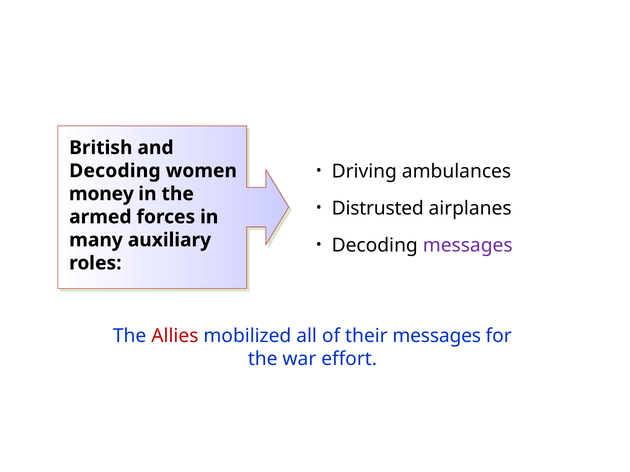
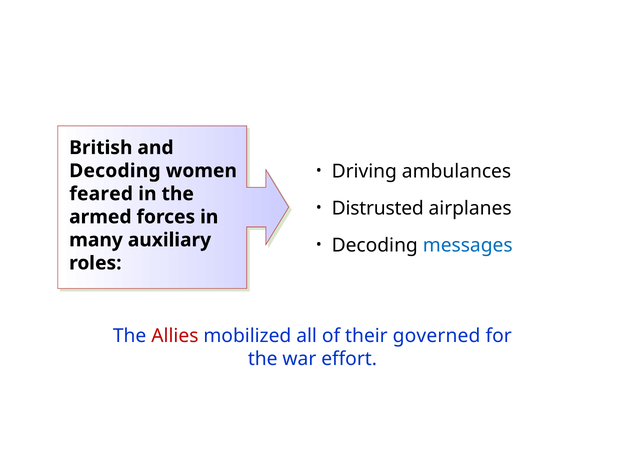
money: money -> feared
messages at (468, 245) colour: purple -> blue
their messages: messages -> governed
